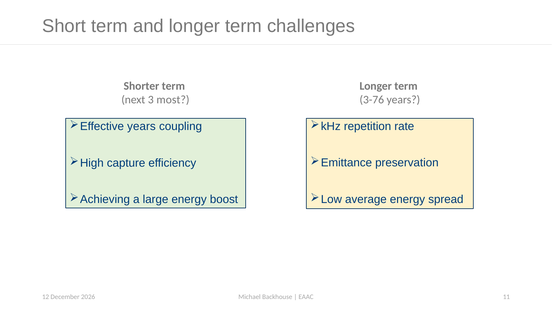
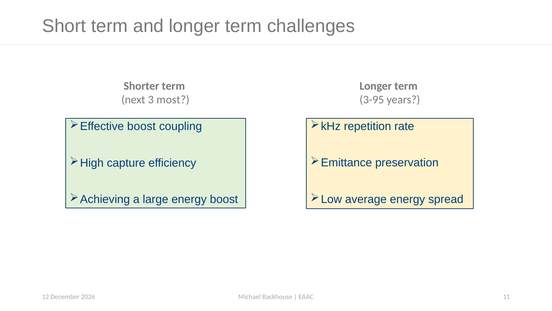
3-76: 3-76 -> 3-95
years at (141, 126): years -> boost
